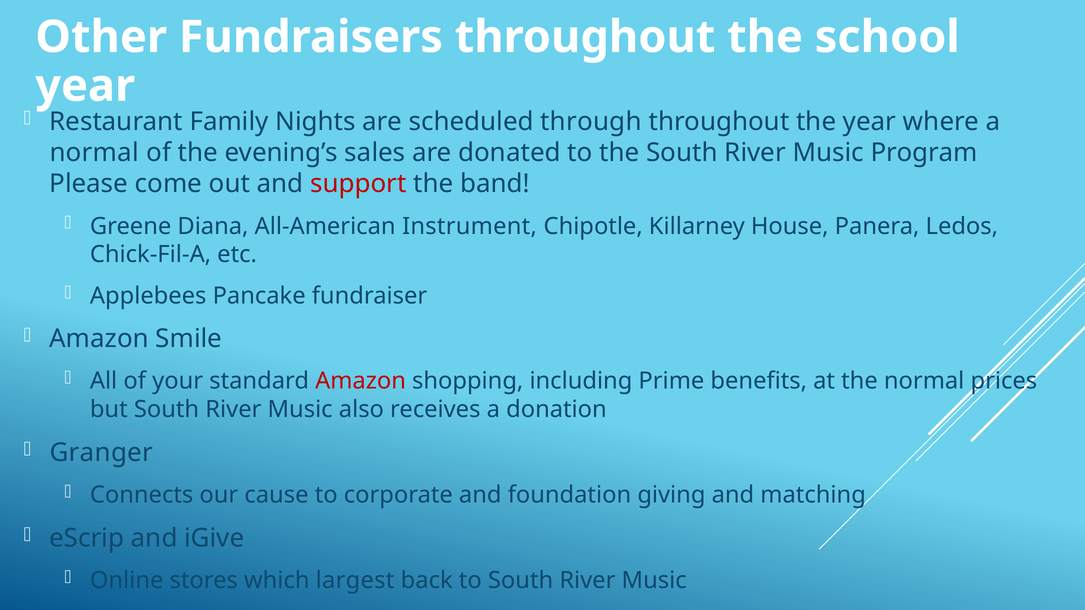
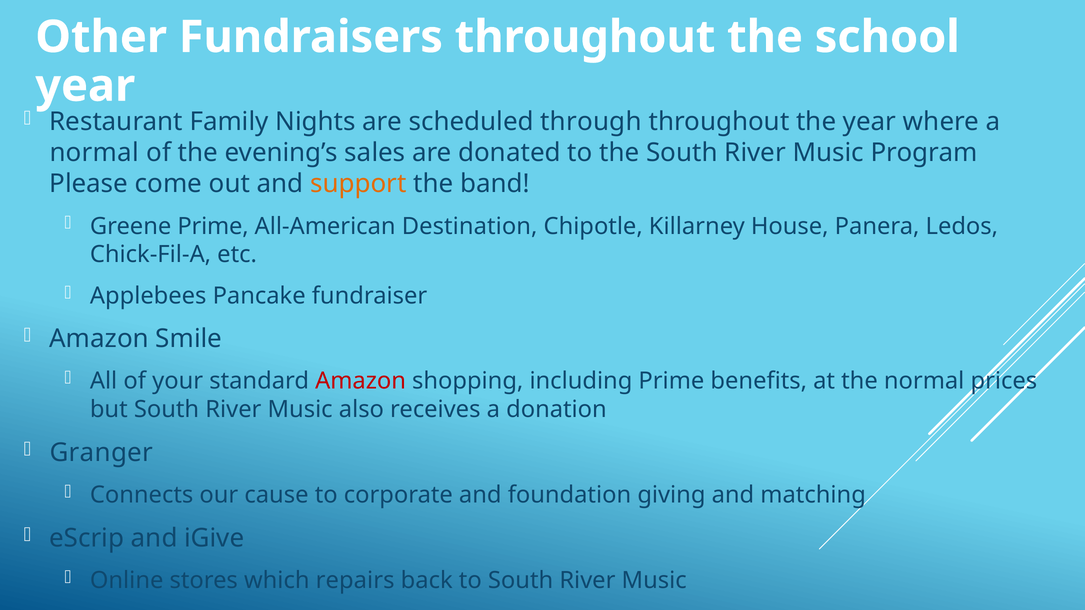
support colour: red -> orange
Greene Diana: Diana -> Prime
Instrument: Instrument -> Destination
largest: largest -> repairs
